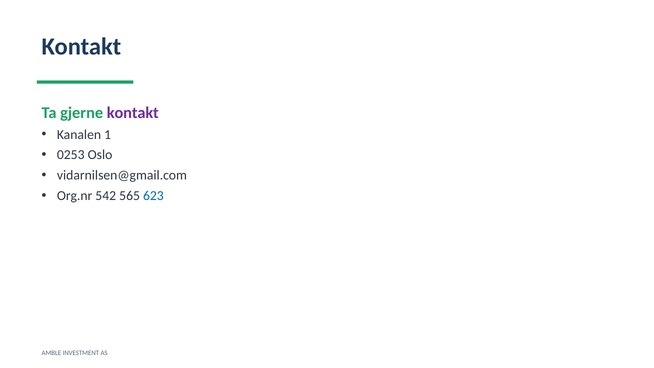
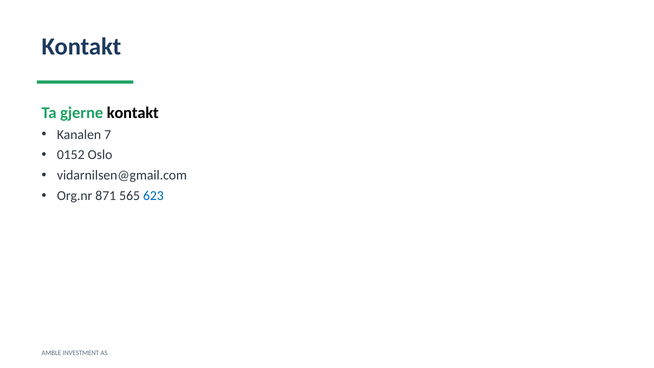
kontakt at (133, 113) colour: purple -> black
1: 1 -> 7
0253: 0253 -> 0152
542: 542 -> 871
